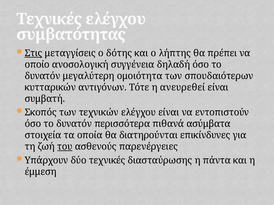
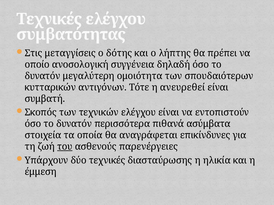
Στις underline: present -> none
διατηρούνται: διατηρούνται -> αναγράφεται
πάντα: πάντα -> ηλικία
